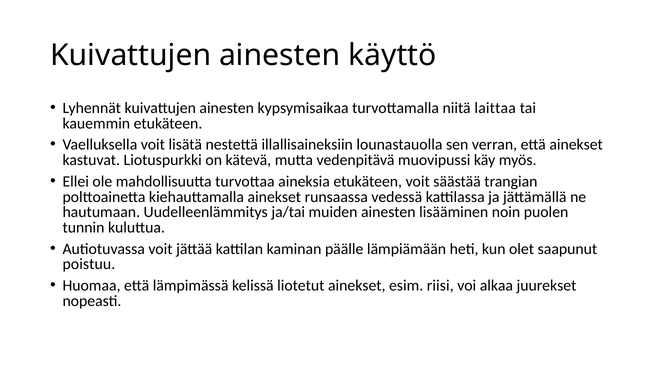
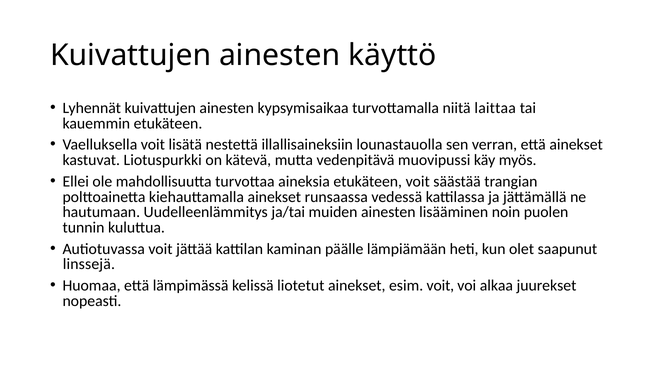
poistuu: poistuu -> linssejä
esim riisi: riisi -> voit
